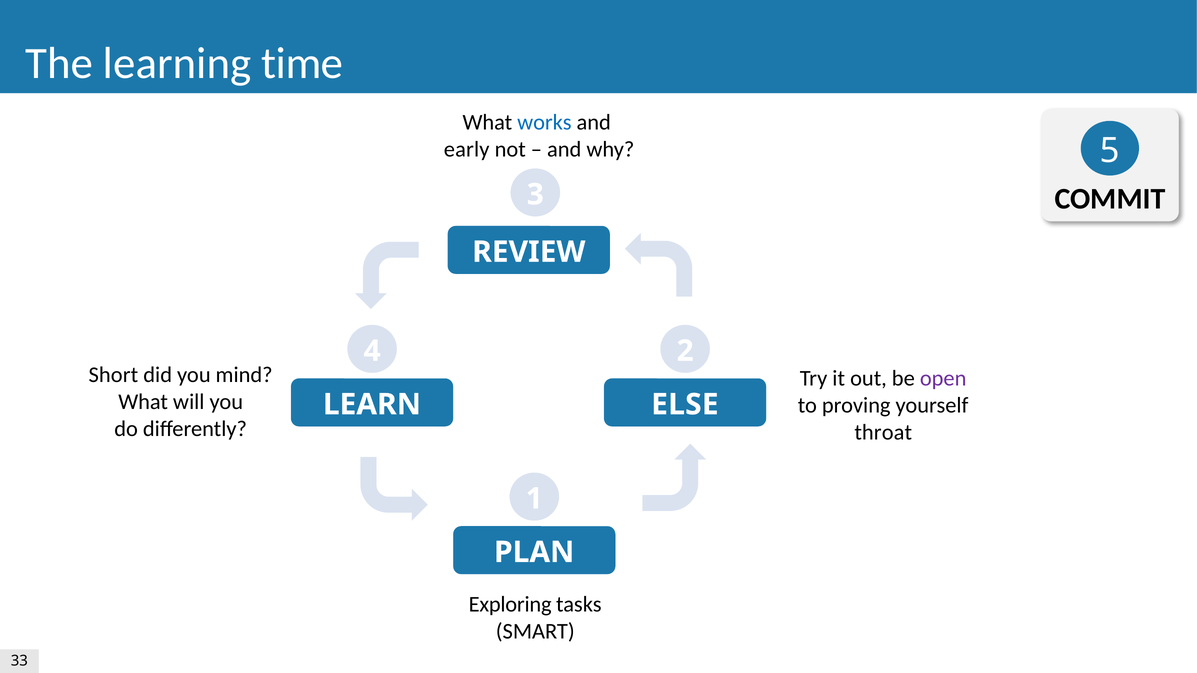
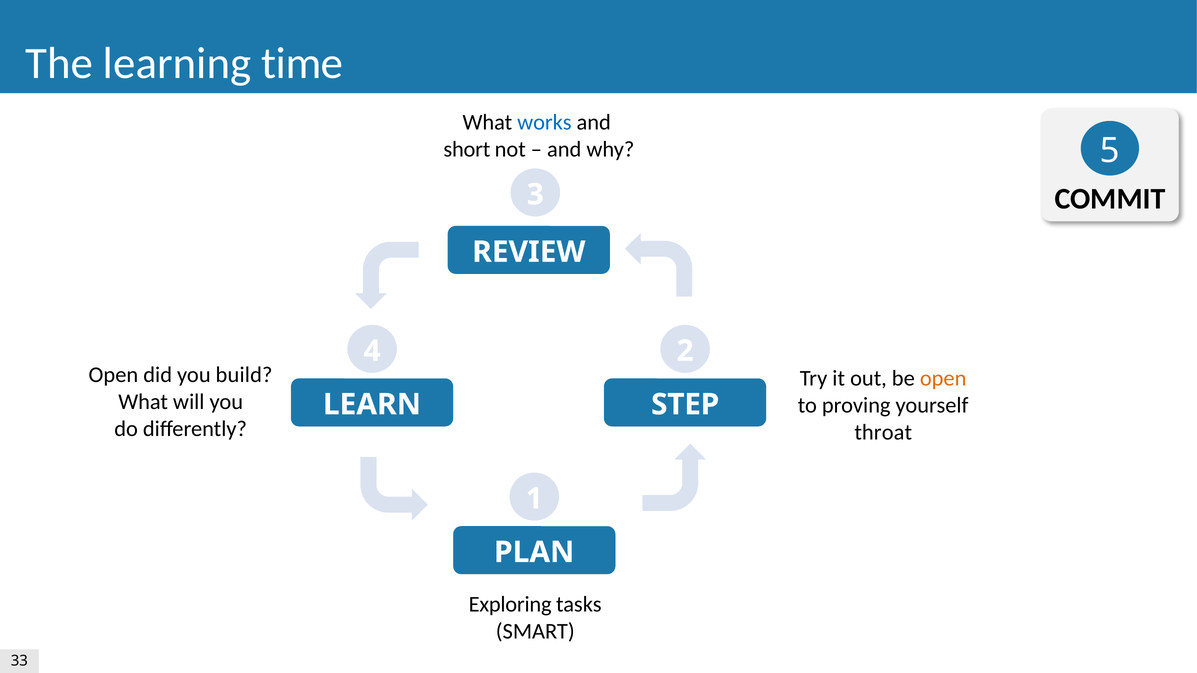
early: early -> short
Short at (113, 375): Short -> Open
mind: mind -> build
open at (943, 378) colour: purple -> orange
ELSE: ELSE -> STEP
